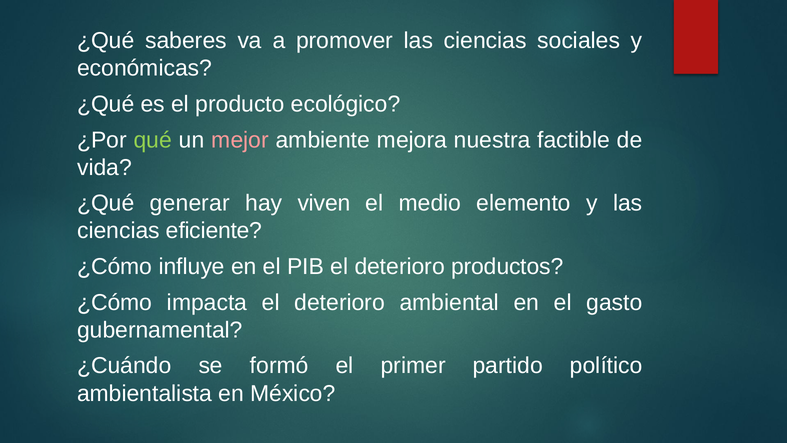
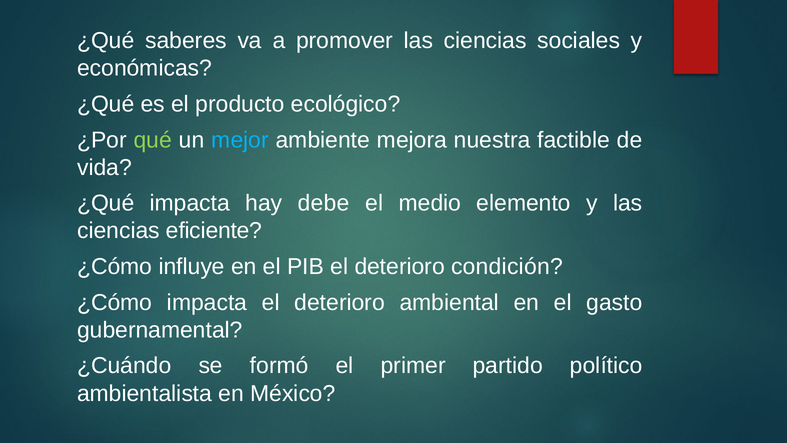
mejor colour: pink -> light blue
¿Qué generar: generar -> impacta
viven: viven -> debe
productos: productos -> condición
